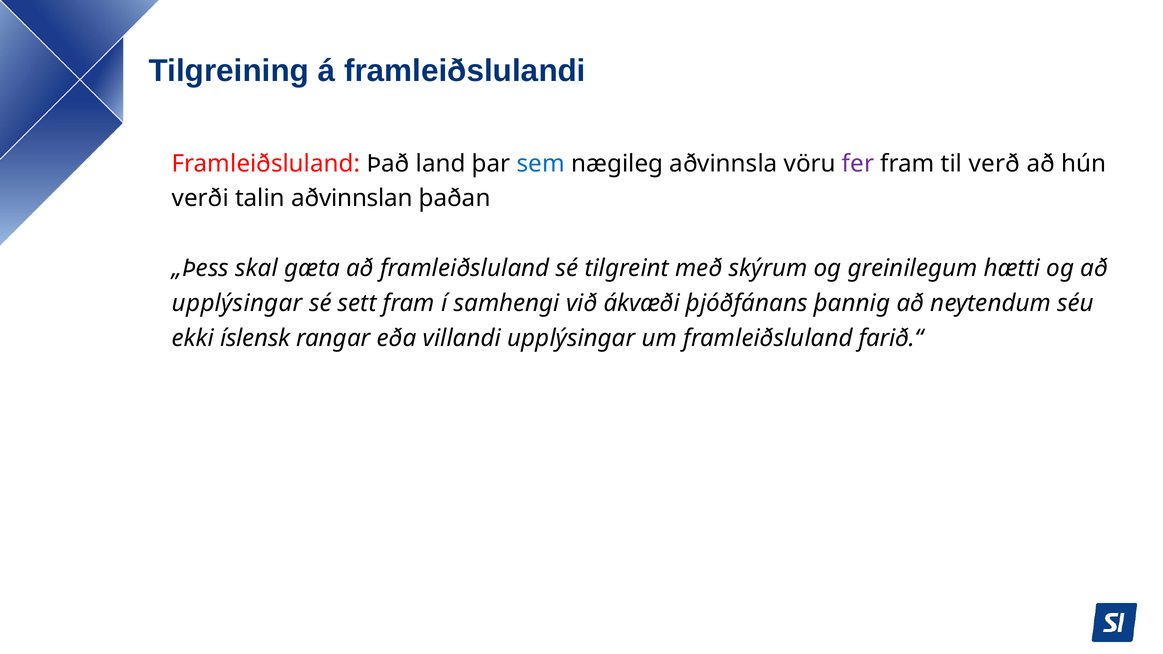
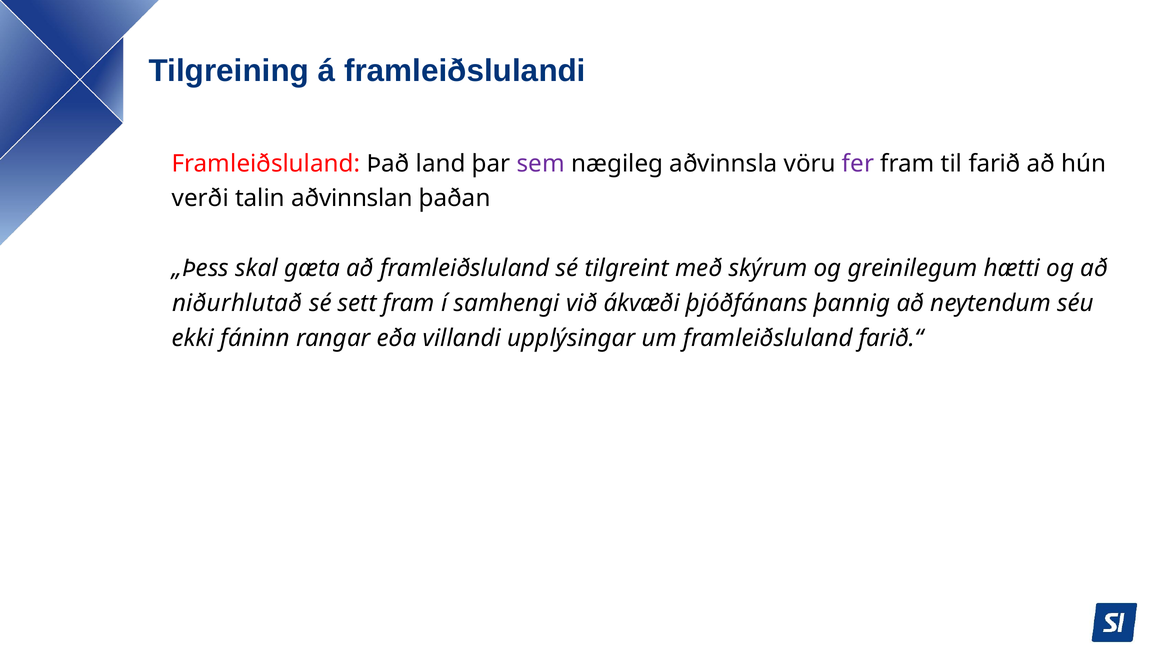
sem colour: blue -> purple
verð: verð -> farið
upplýsingar at (237, 303): upplýsingar -> niðurhlutað
íslensk: íslensk -> fáninn
